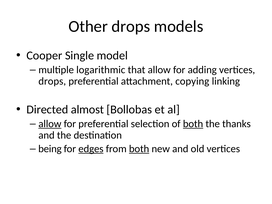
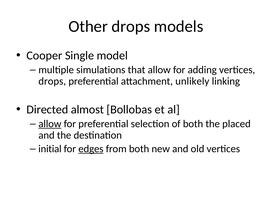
logarithmic: logarithmic -> simulations
copying: copying -> unlikely
both at (193, 124) underline: present -> none
thanks: thanks -> placed
being: being -> initial
both at (139, 149) underline: present -> none
